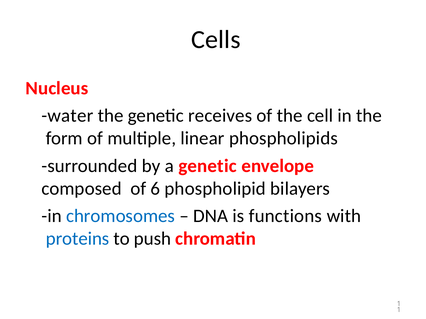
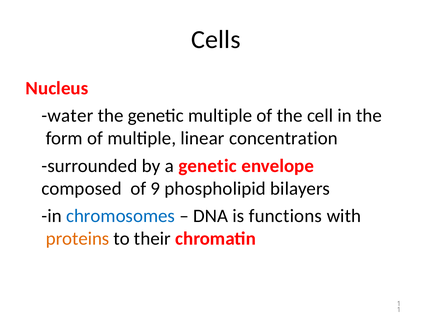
genetic receives: receives -> multiple
phospholipids: phospholipids -> concentration
6: 6 -> 9
proteins colour: blue -> orange
push: push -> their
